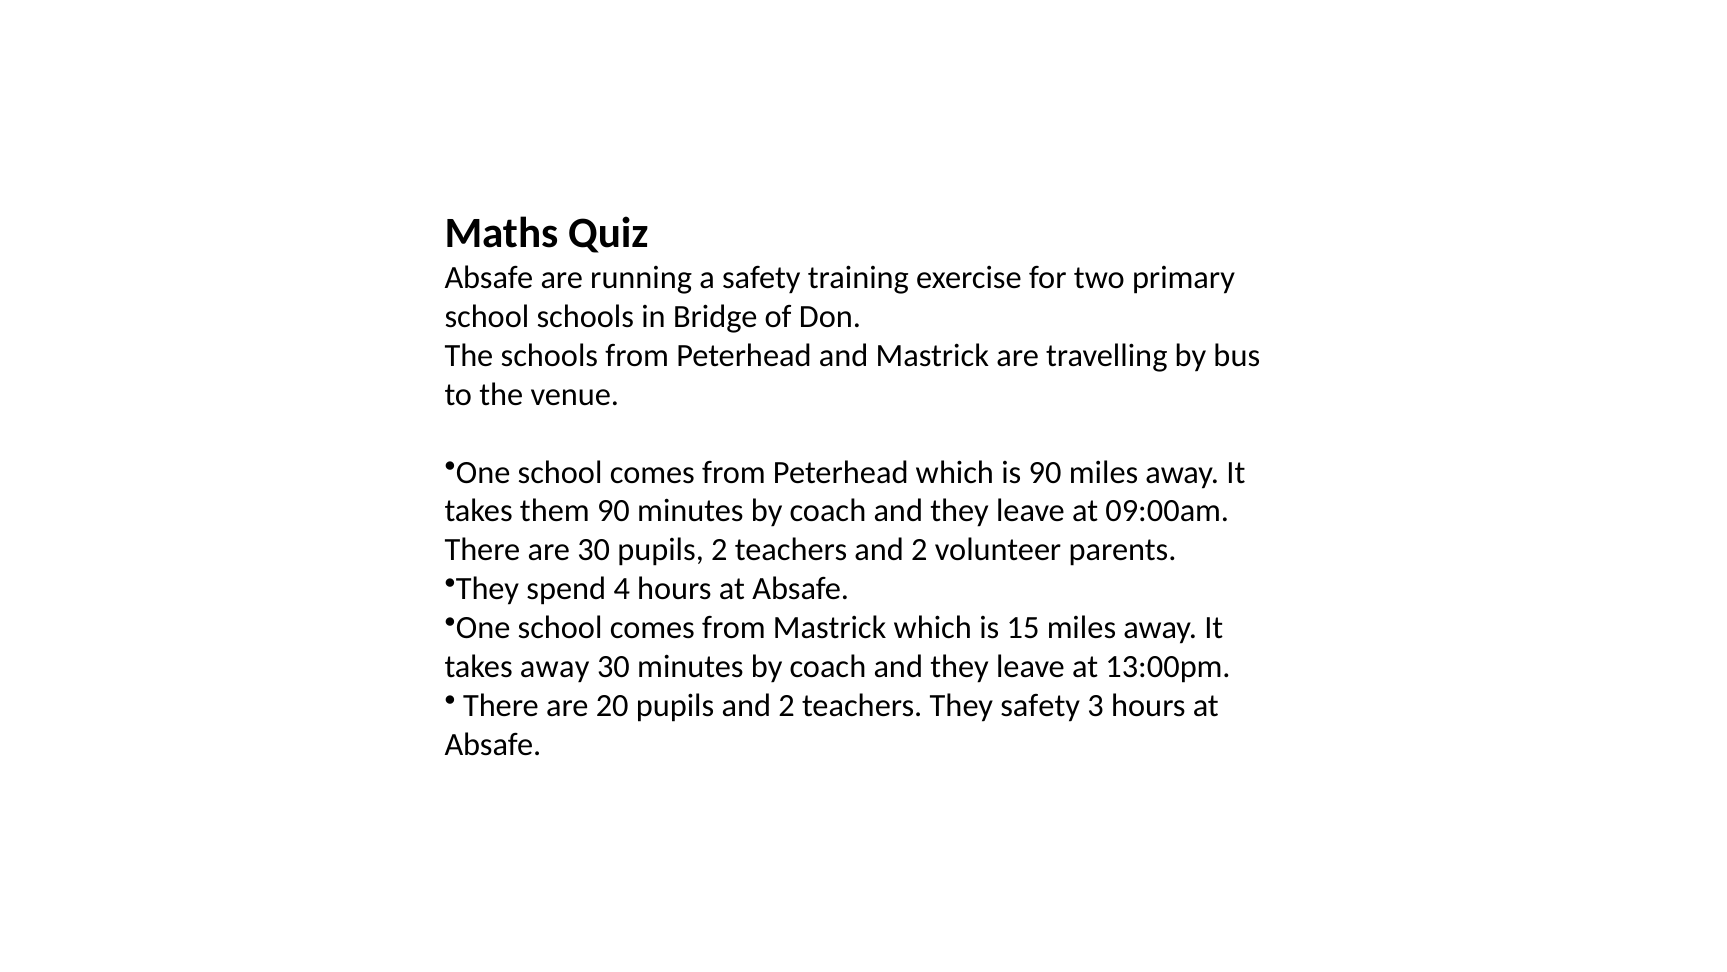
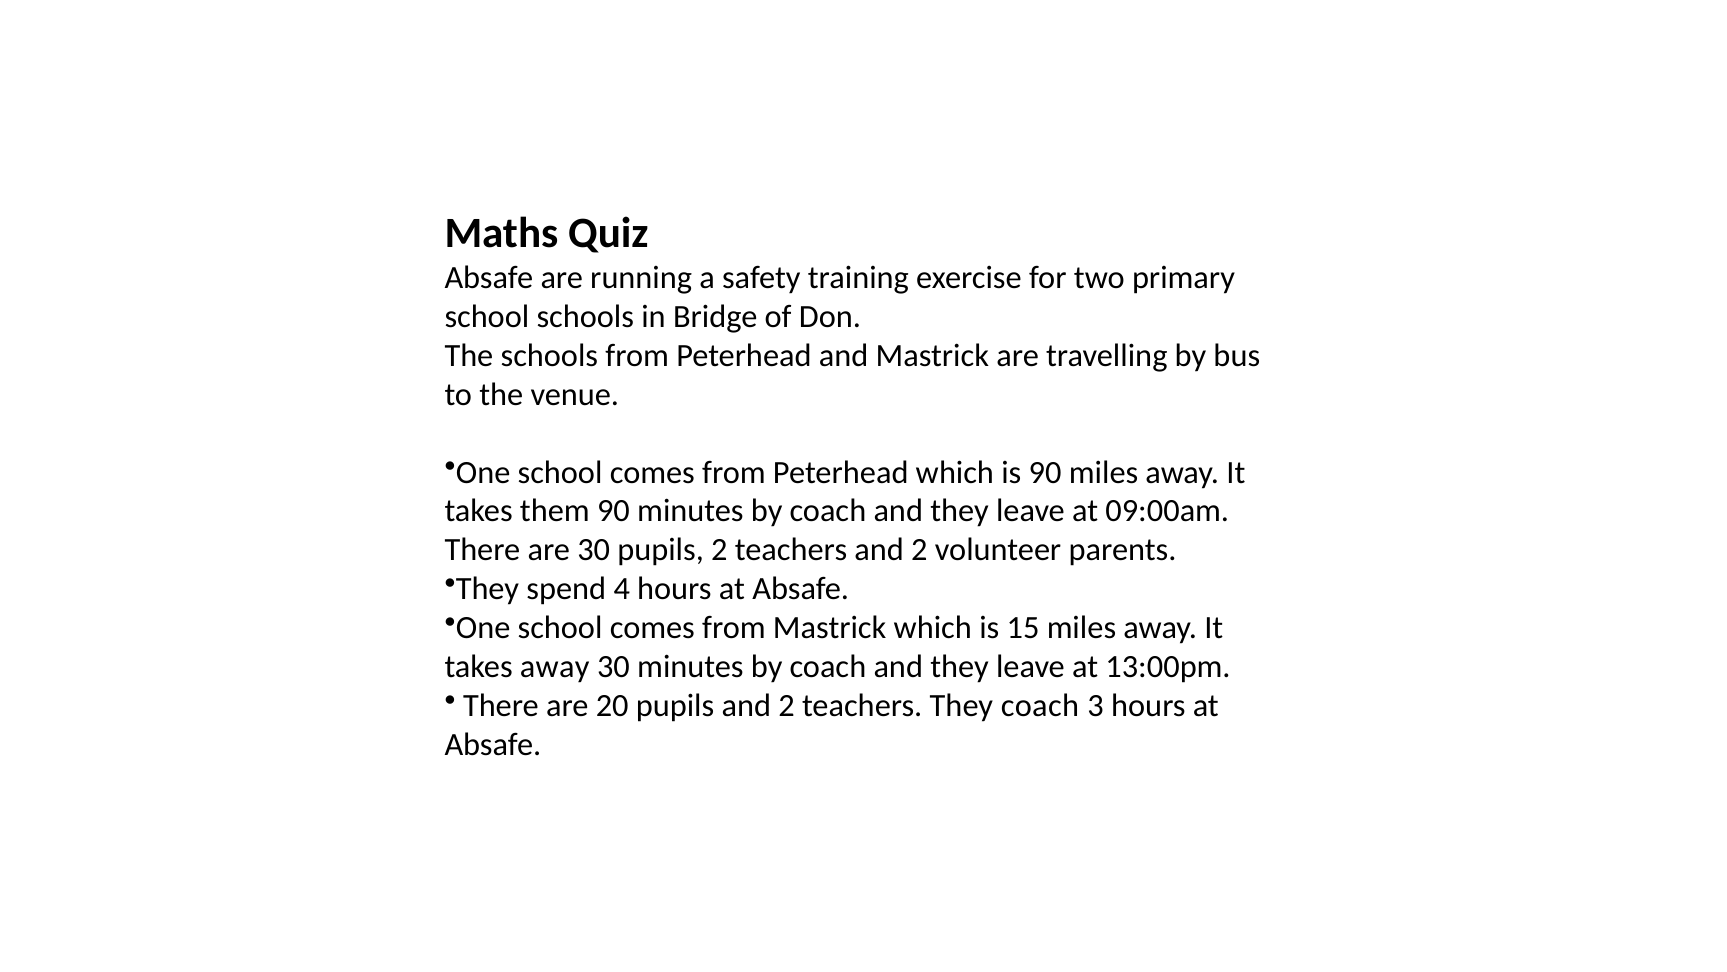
They safety: safety -> coach
